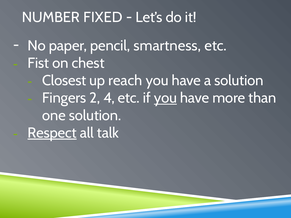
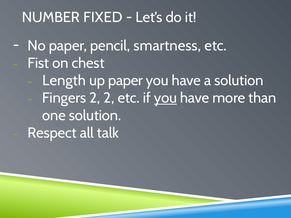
Closest: Closest -> Length
up reach: reach -> paper
2 4: 4 -> 2
Respect underline: present -> none
